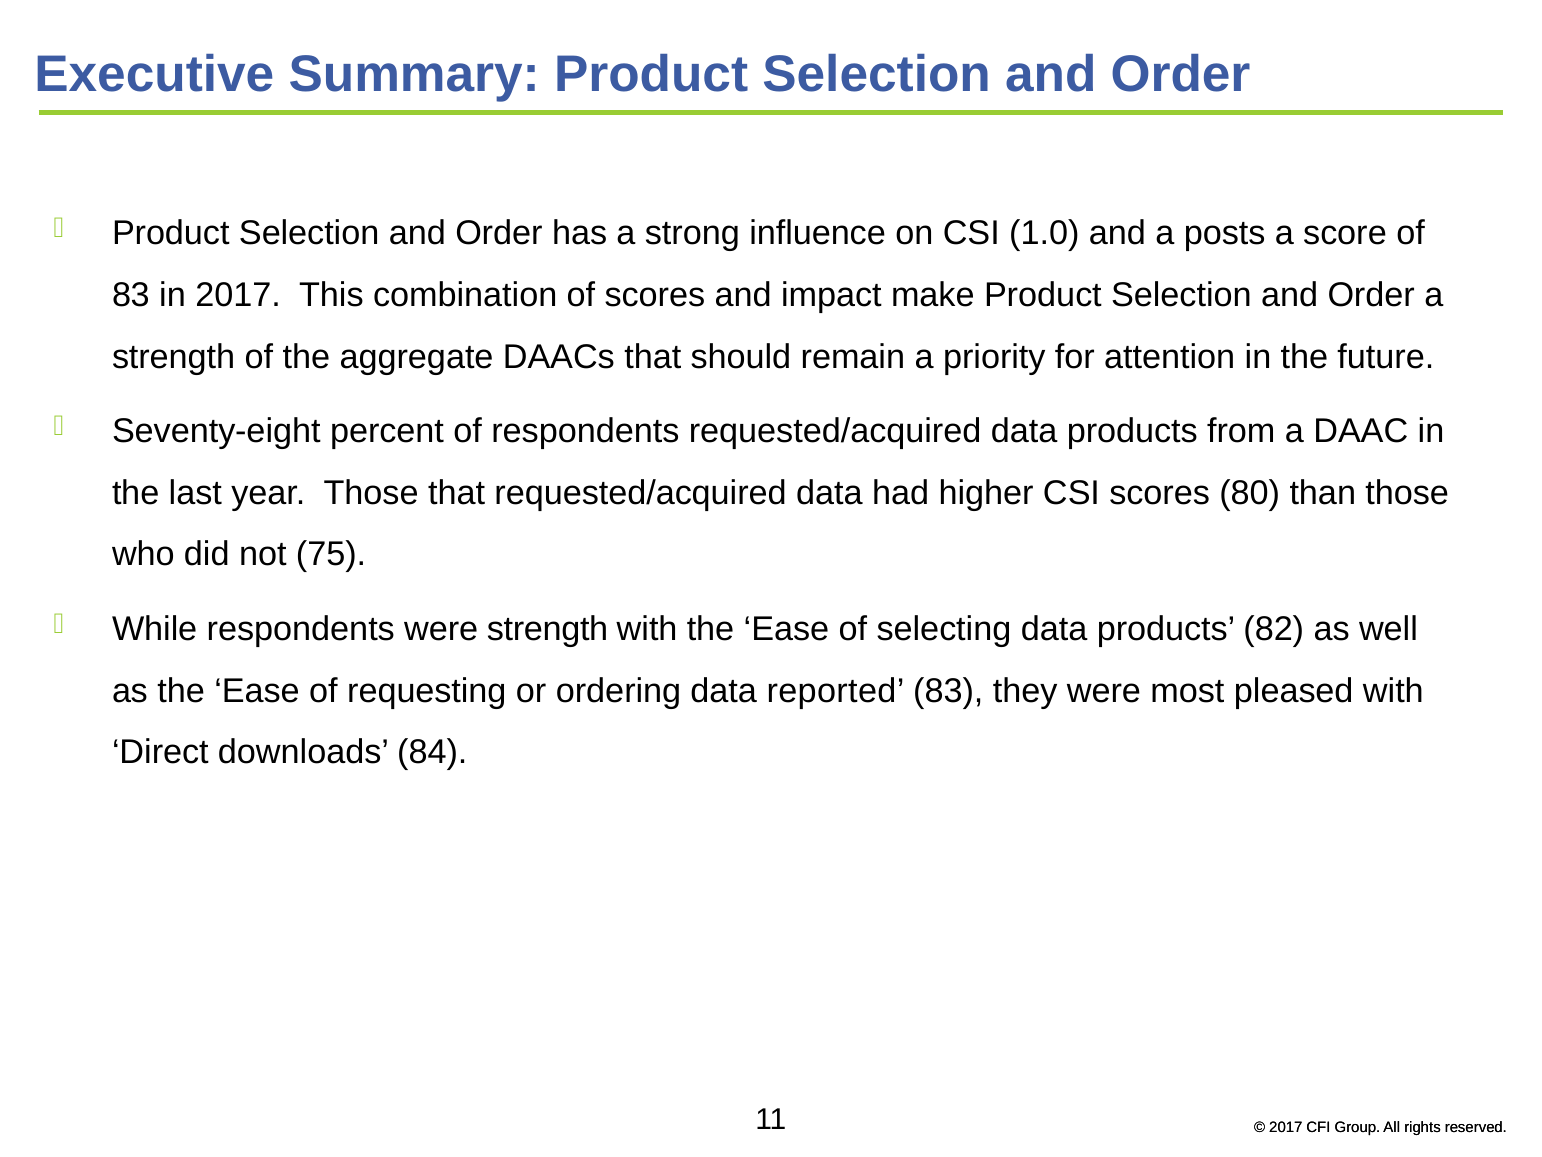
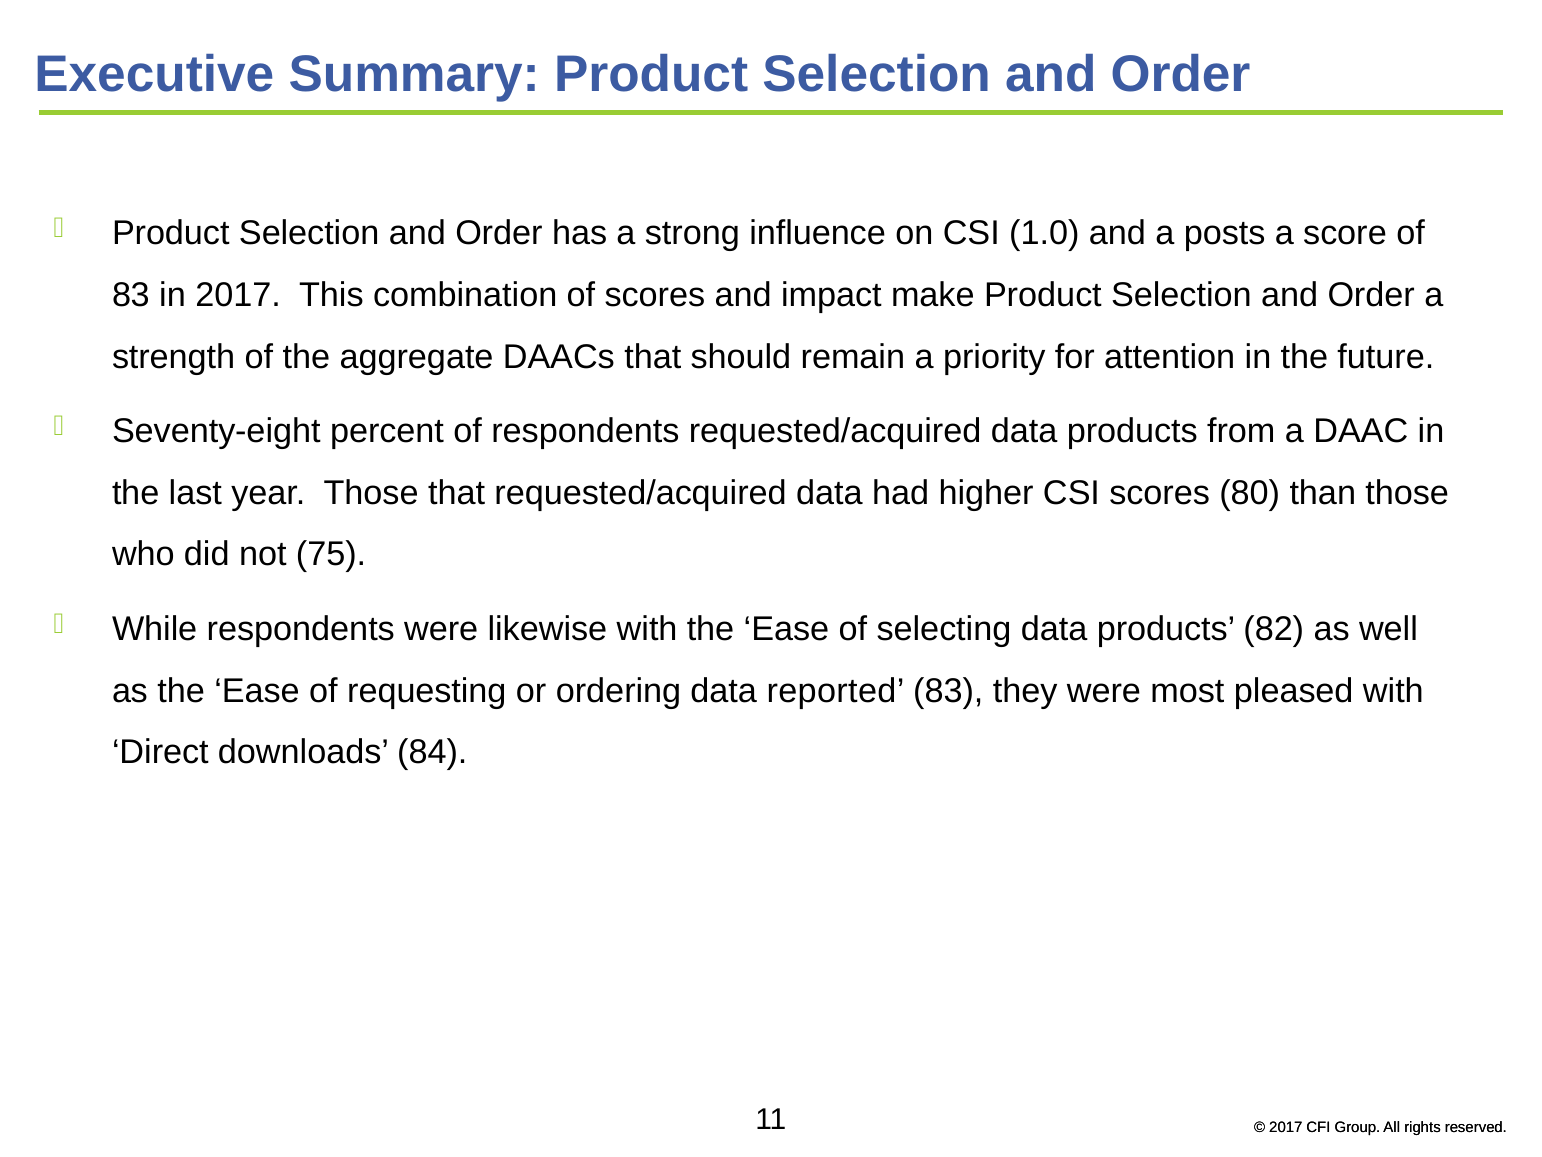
were strength: strength -> likewise
